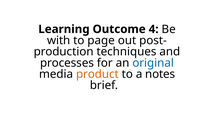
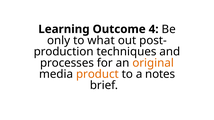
with: with -> only
page: page -> what
original colour: blue -> orange
